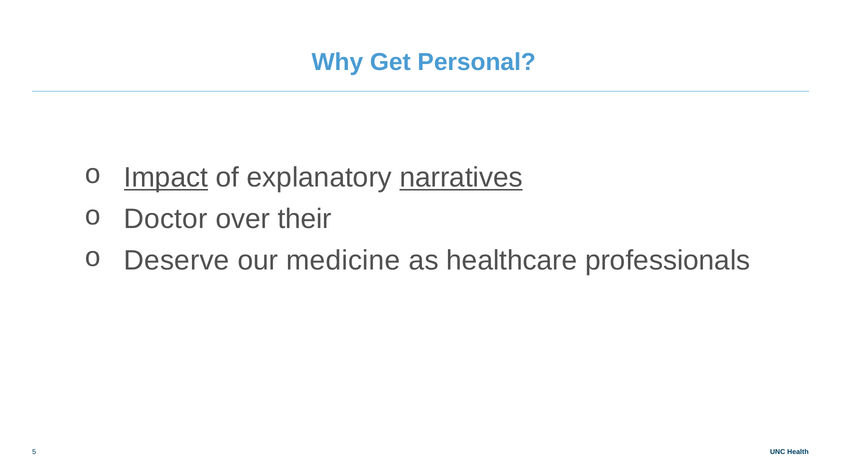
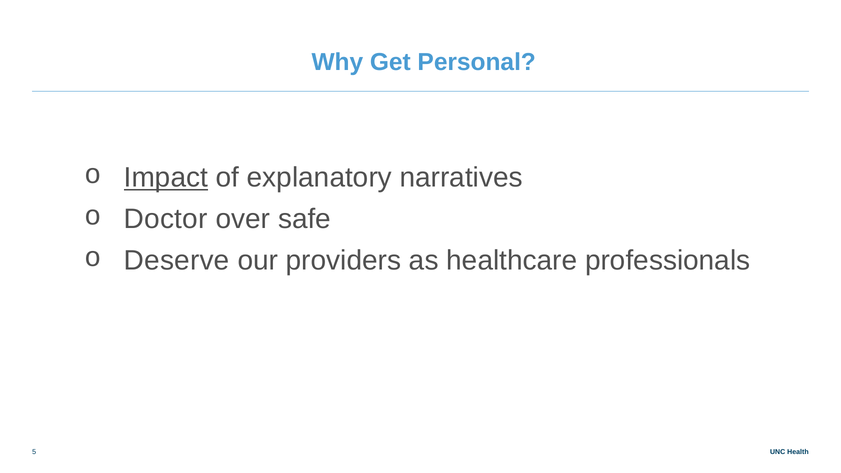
narratives underline: present -> none
their: their -> safe
medicine: medicine -> providers
